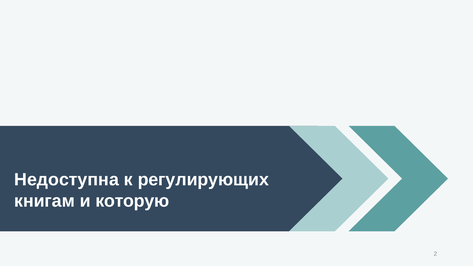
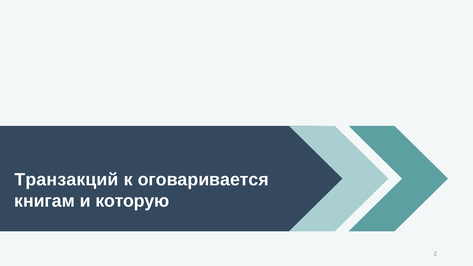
Недоступна: Недоступна -> Транзакций
регулирующих: регулирующих -> оговаривается
